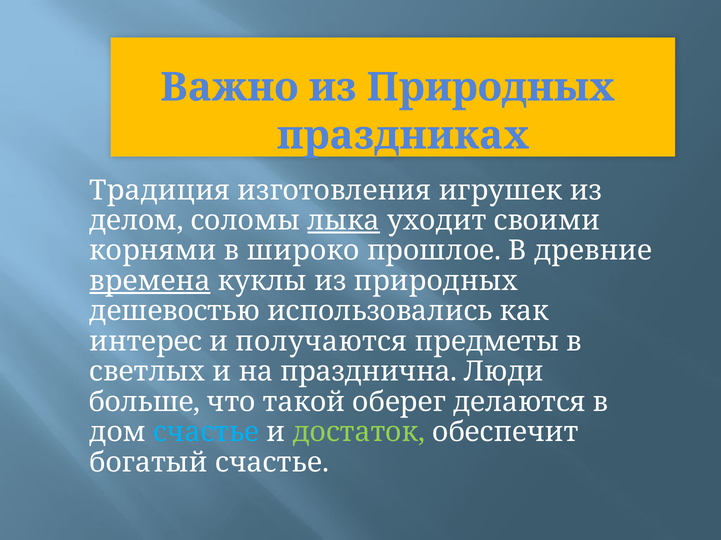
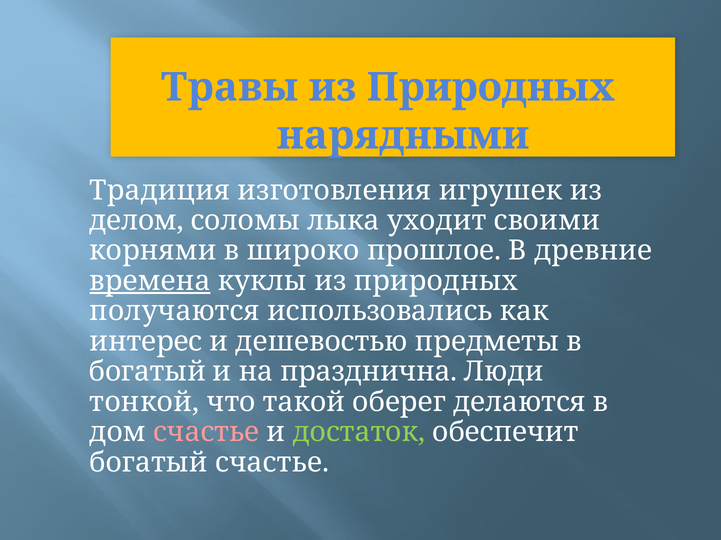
Важно: Важно -> Травы
праздниках: праздниках -> нарядными
лыка underline: present -> none
дешевостью: дешевостью -> получаются
получаются: получаются -> дешевостью
светлых at (147, 372): светлых -> богатый
больше: больше -> тонкой
счастье at (206, 433) colour: light blue -> pink
